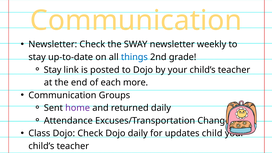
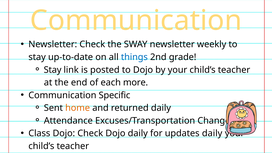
Groups: Groups -> Specific
home colour: purple -> orange
updates child: child -> daily
